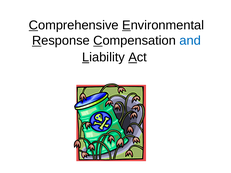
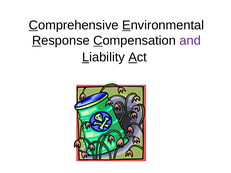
and colour: blue -> purple
